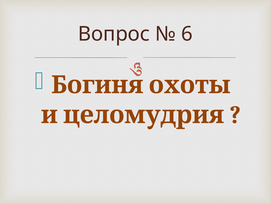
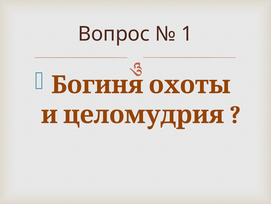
6: 6 -> 1
